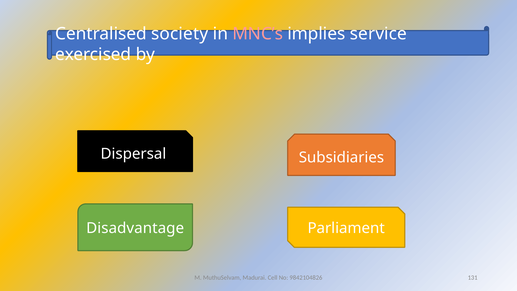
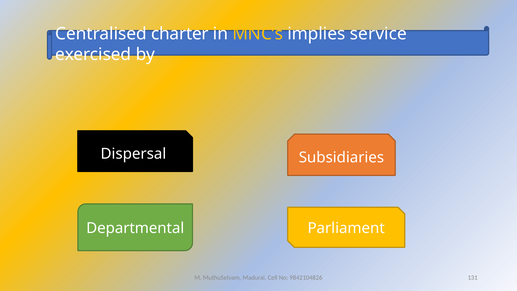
society: society -> charter
MNC’s colour: pink -> yellow
Disadvantage: Disadvantage -> Departmental
